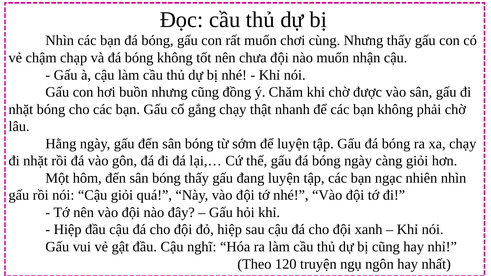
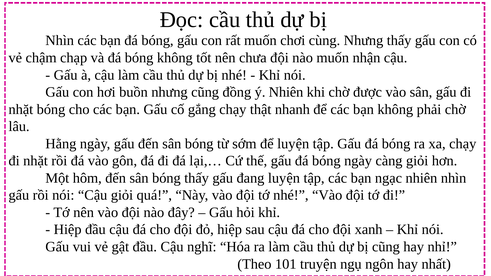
ý Chăm: Chăm -> Nhiên
120: 120 -> 101
